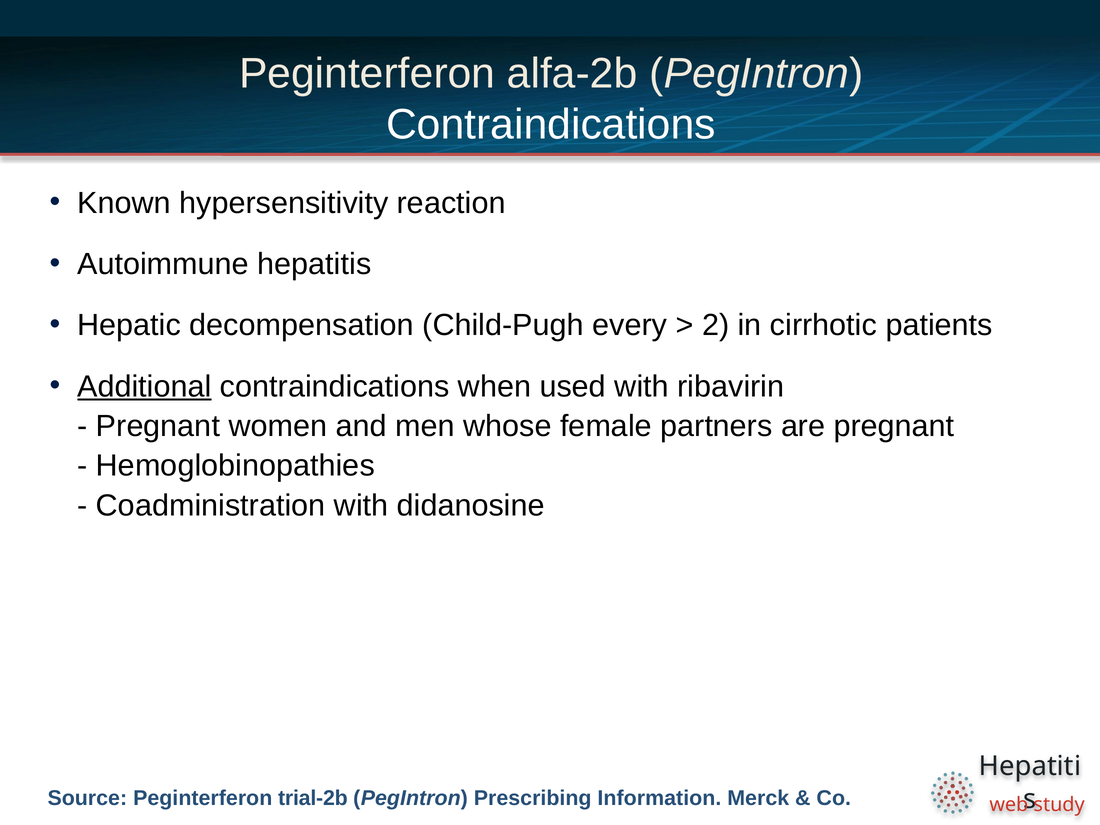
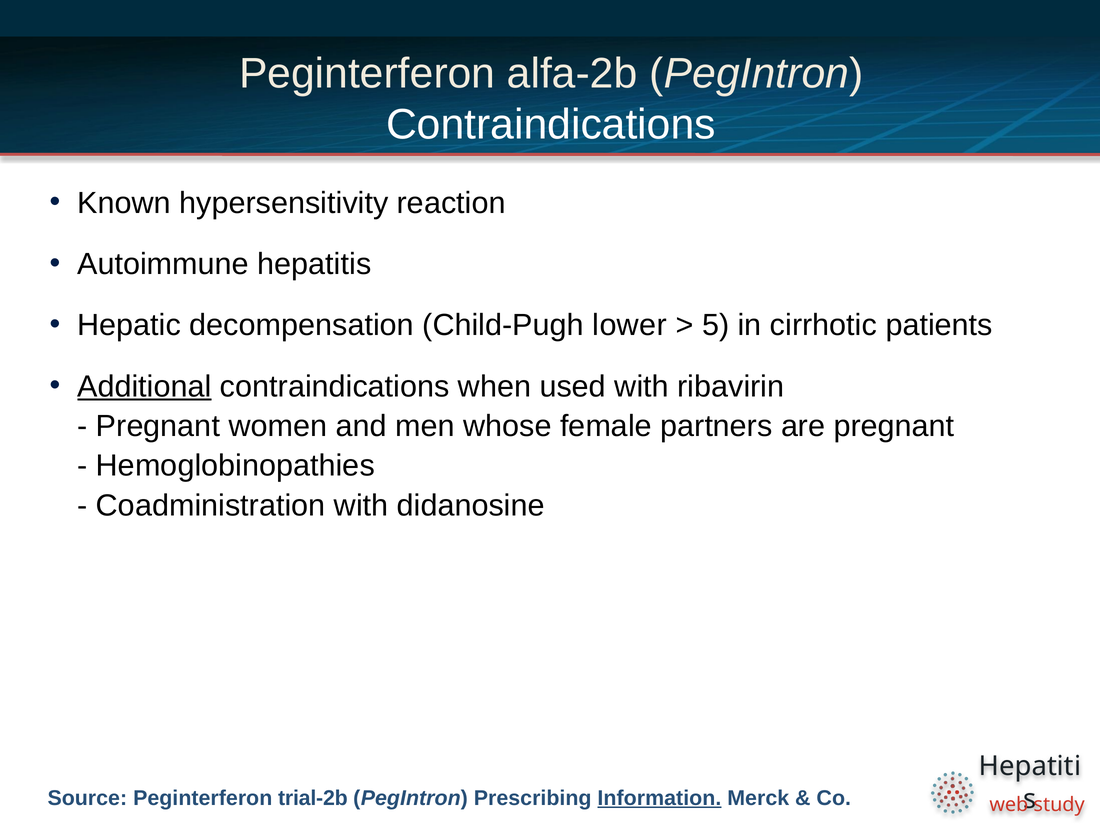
every: every -> lower
2: 2 -> 5
Information underline: none -> present
